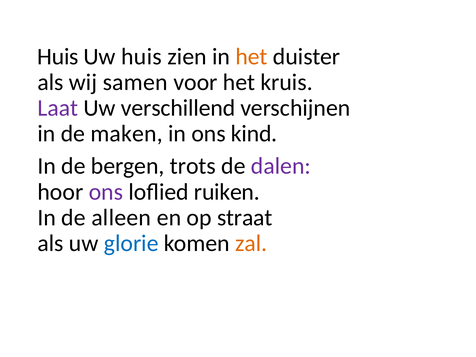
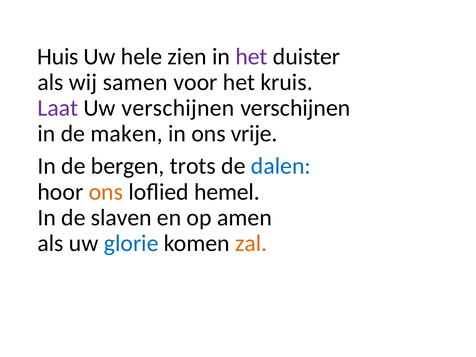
Uw huis: huis -> hele
het at (251, 57) colour: orange -> purple
Uw verschillend: verschillend -> verschijnen
kind: kind -> vrije
dalen colour: purple -> blue
ons at (106, 192) colour: purple -> orange
ruiken: ruiken -> hemel
alleen: alleen -> slaven
straat: straat -> amen
